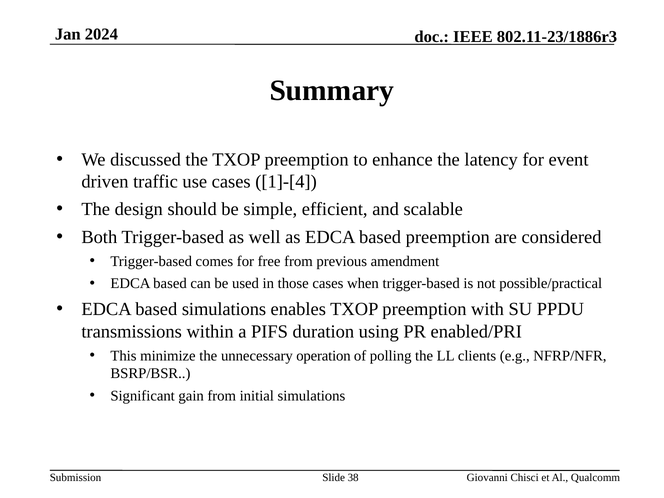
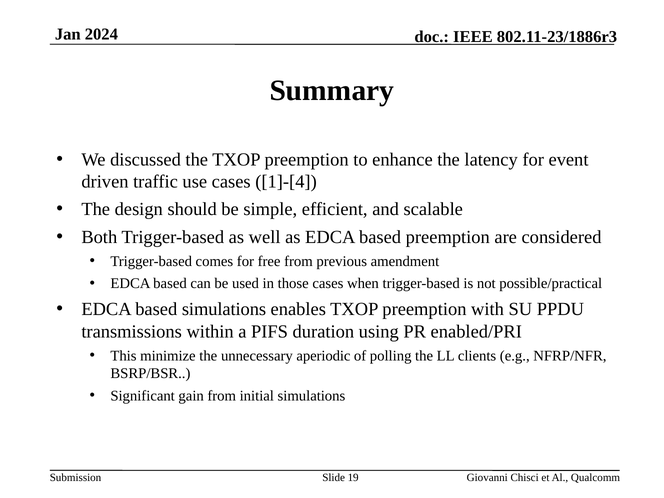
operation: operation -> aperiodic
38: 38 -> 19
